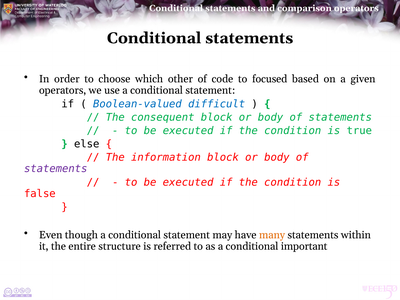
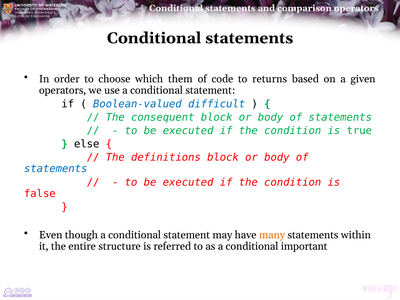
other: other -> them
focused: focused -> returns
information: information -> definitions
statements at (56, 169) colour: purple -> blue
